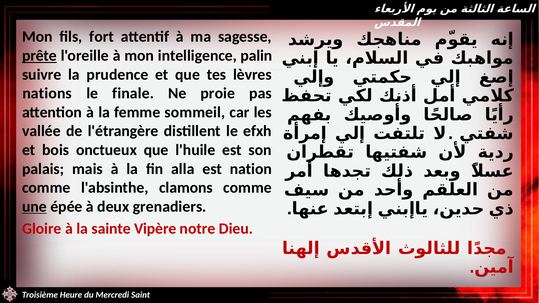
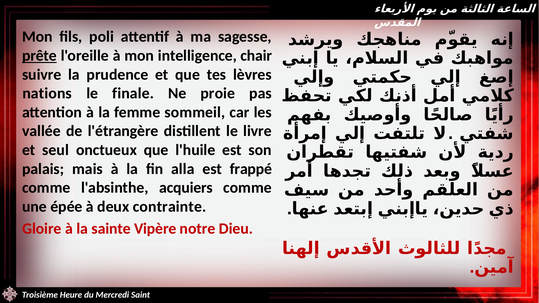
fort: fort -> poli
palin: palin -> chair
efxh: efxh -> livre
bois: bois -> seul
nation: nation -> frappé
clamons: clamons -> acquiers
une underline: present -> none
grenadiers: grenadiers -> contrainte
